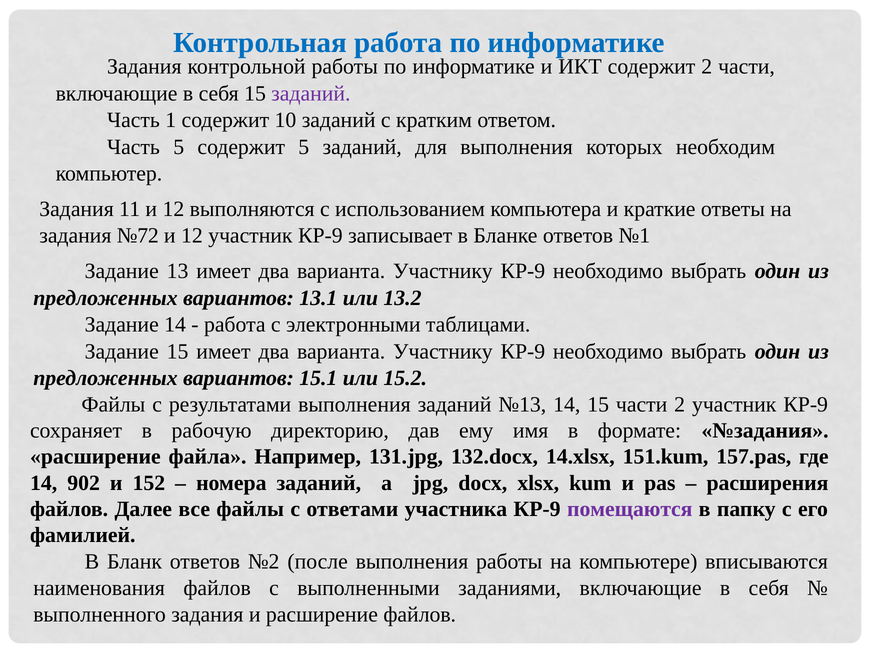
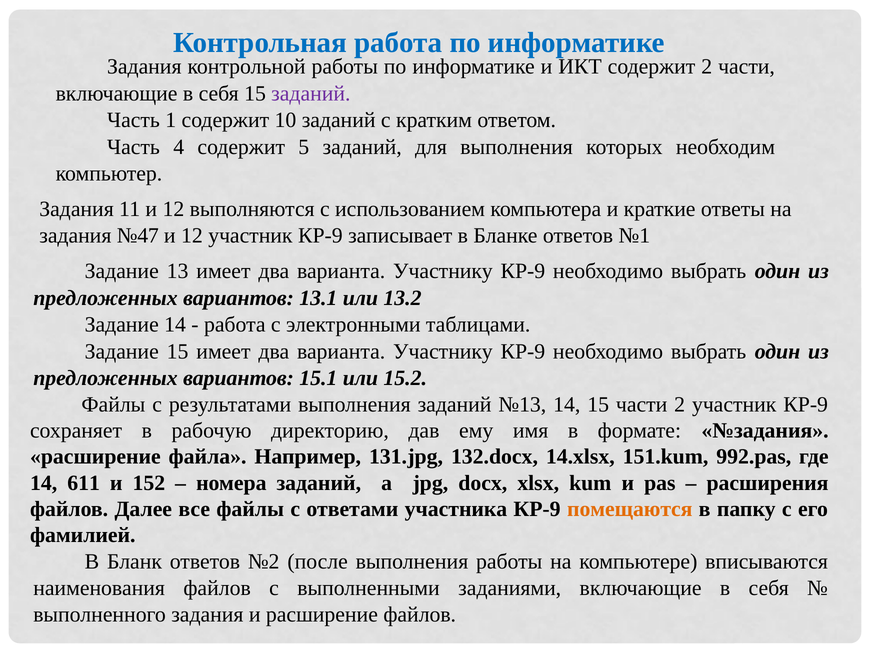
Часть 5: 5 -> 4
№72: №72 -> №47
157.pas: 157.pas -> 992.pas
902: 902 -> 611
помещаются colour: purple -> orange
